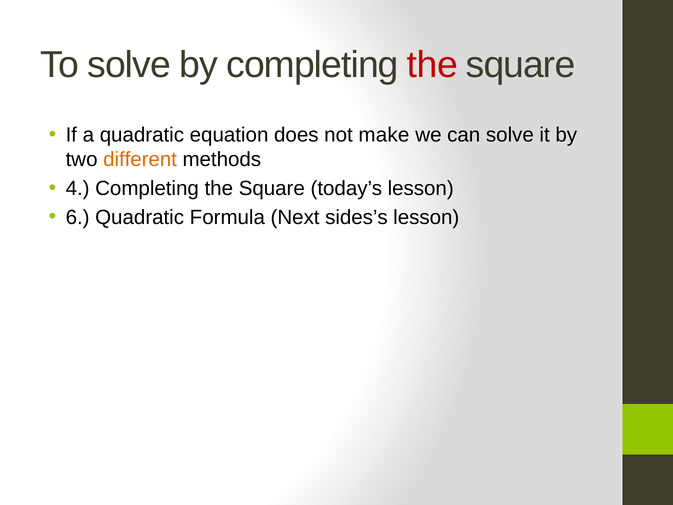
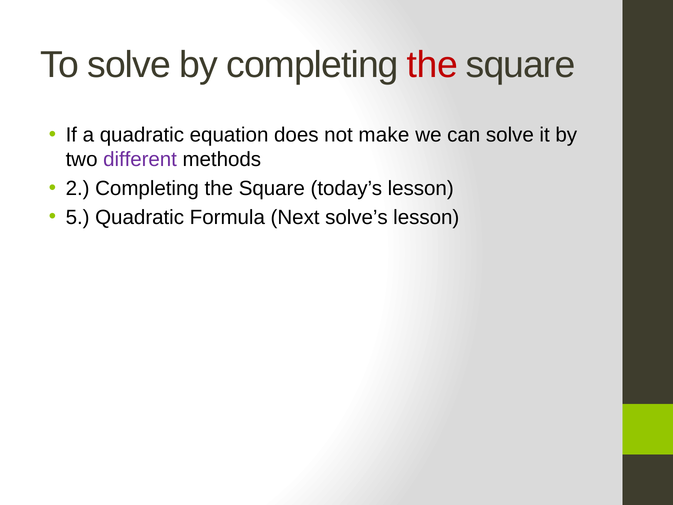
different colour: orange -> purple
4: 4 -> 2
6: 6 -> 5
sides’s: sides’s -> solve’s
